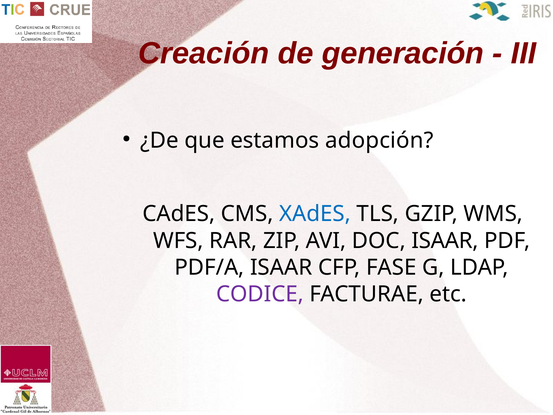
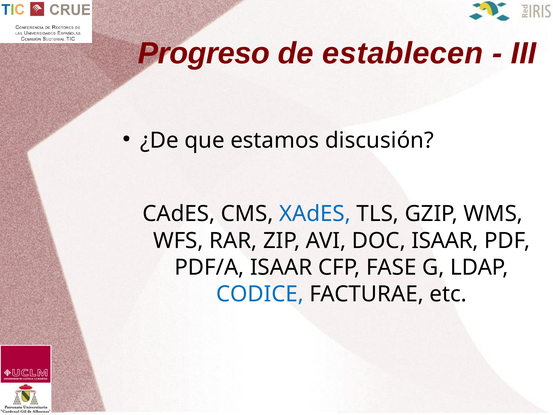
Creación: Creación -> Progreso
generación: generación -> establecen
adopción: adopción -> discusión
CODICE colour: purple -> blue
